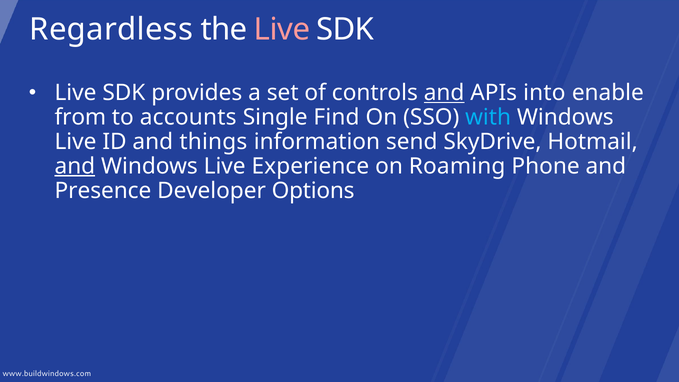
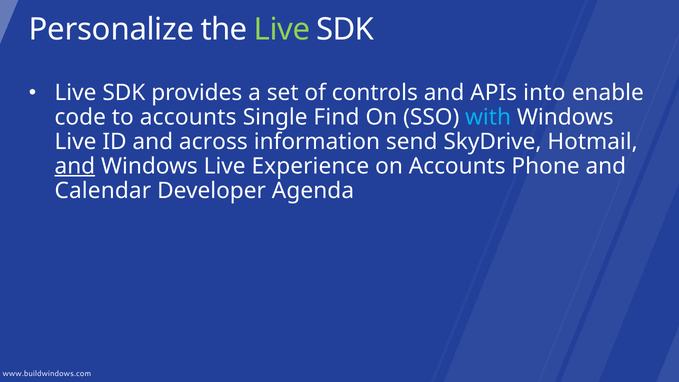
Regardless: Regardless -> Personalize
Live at (282, 29) colour: pink -> light green
and at (444, 93) underline: present -> none
from: from -> code
things: things -> across
on Roaming: Roaming -> Accounts
Presence: Presence -> Calendar
Options: Options -> Agenda
